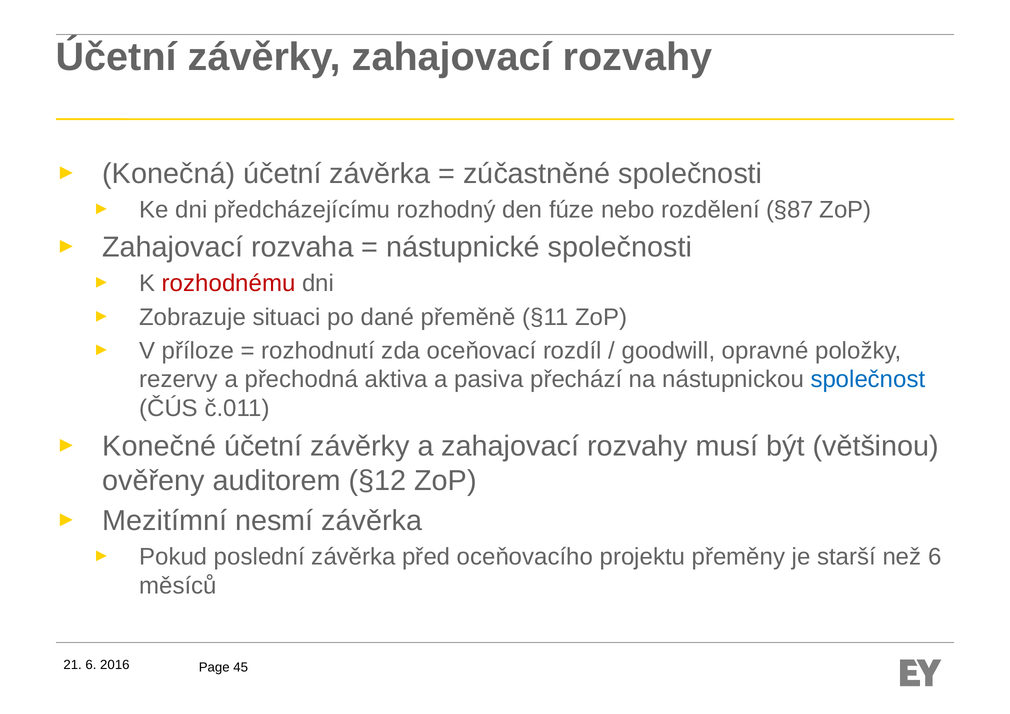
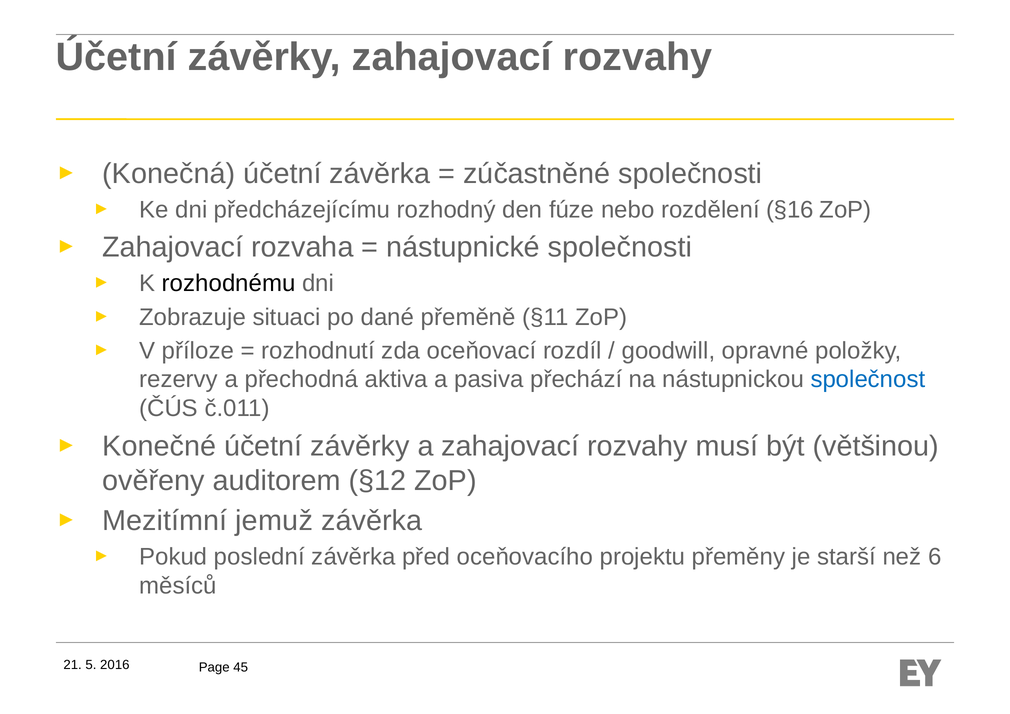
§87: §87 -> §16
rozhodnému colour: red -> black
nesmí: nesmí -> jemuž
21 6: 6 -> 5
